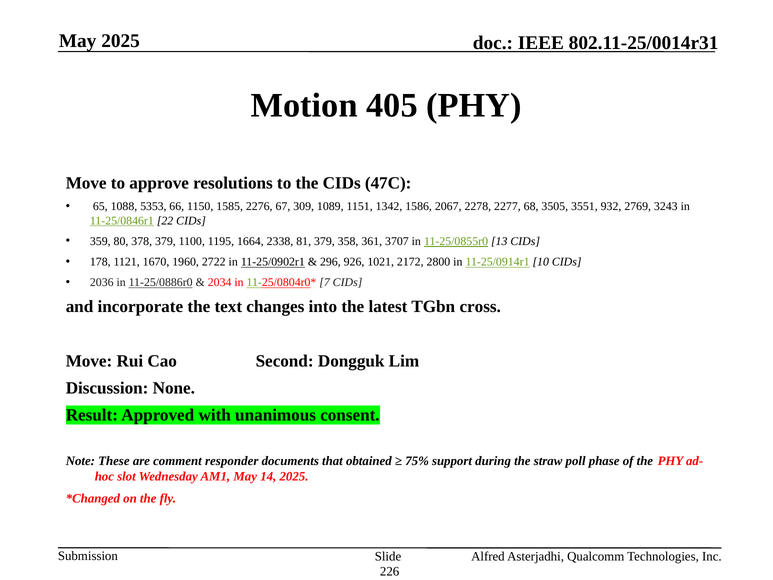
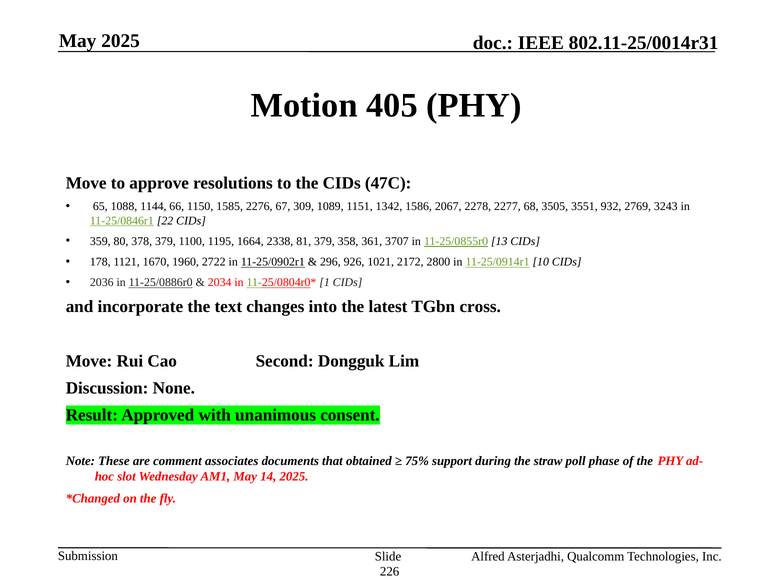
5353: 5353 -> 1144
7: 7 -> 1
responder: responder -> associates
